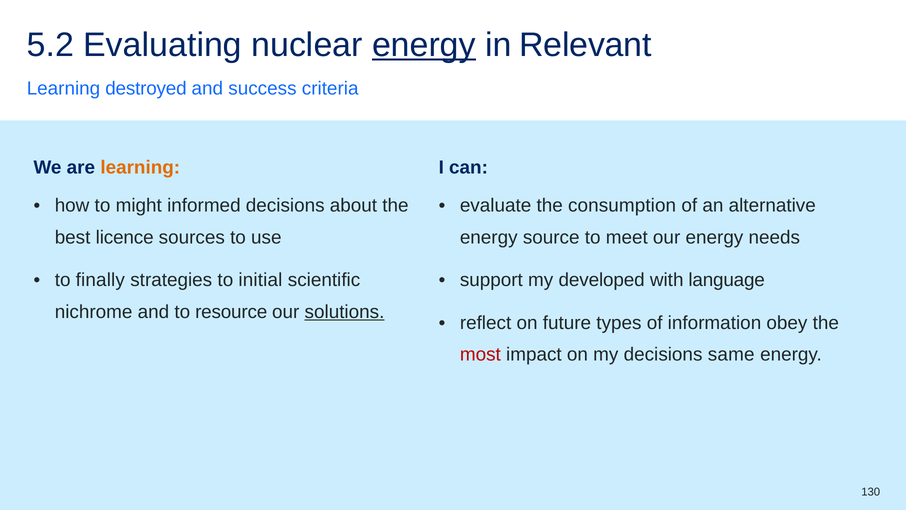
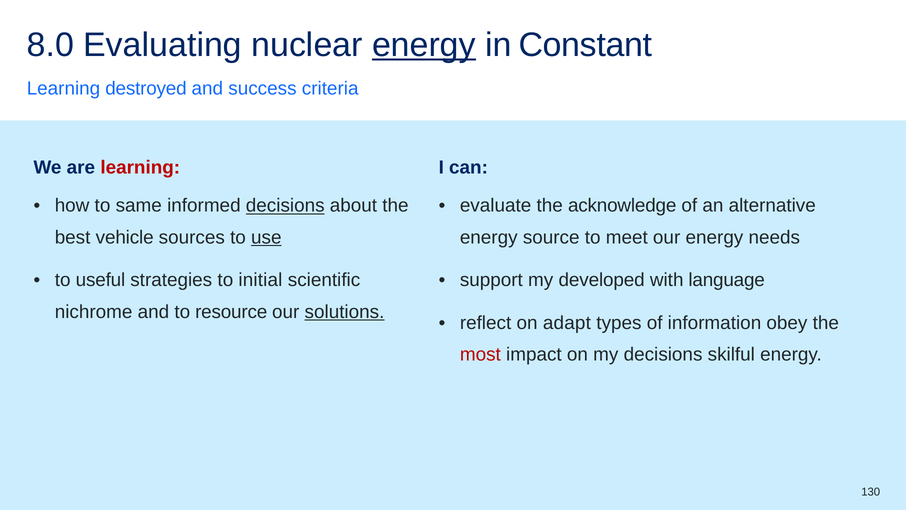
5.2: 5.2 -> 8.0
Relevant: Relevant -> Constant
learning at (140, 167) colour: orange -> red
might: might -> same
decisions at (285, 206) underline: none -> present
consumption: consumption -> acknowledge
licence: licence -> vehicle
use underline: none -> present
finally: finally -> useful
future: future -> adapt
same: same -> skilful
